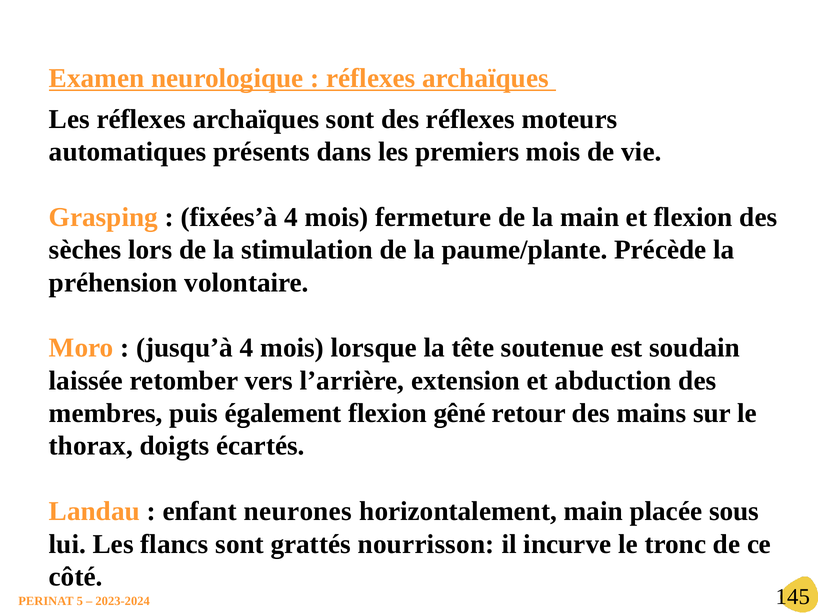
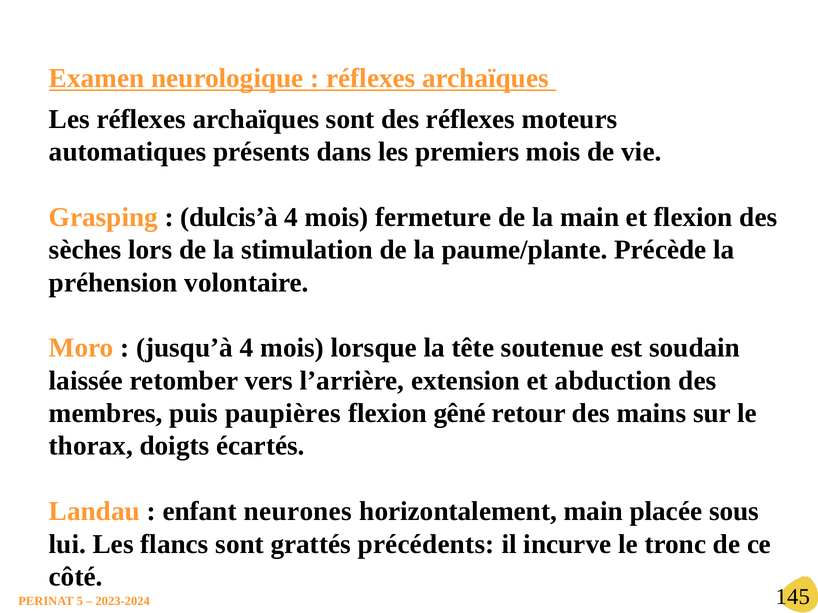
fixées’à: fixées’à -> dulcis’à
également: également -> paupières
nourrisson: nourrisson -> précédents
